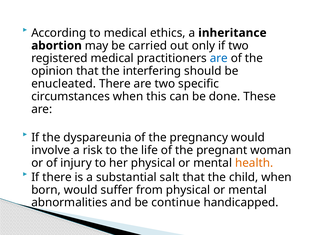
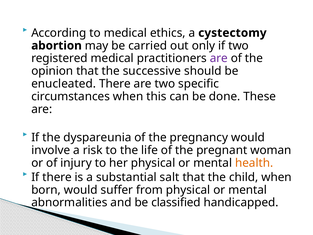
inheritance: inheritance -> cystectomy
are at (219, 58) colour: blue -> purple
interfering: interfering -> successive
continue: continue -> classified
